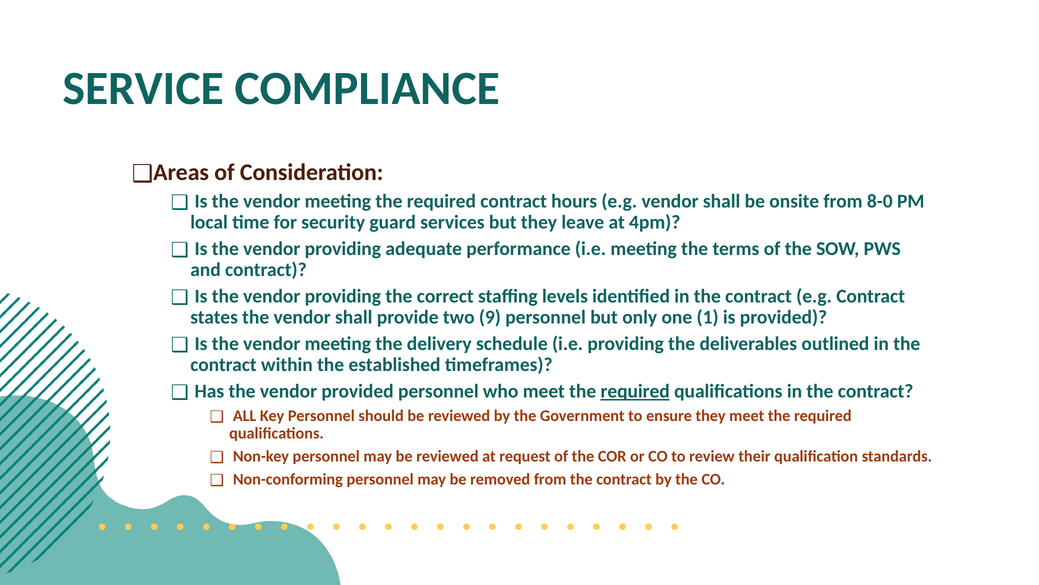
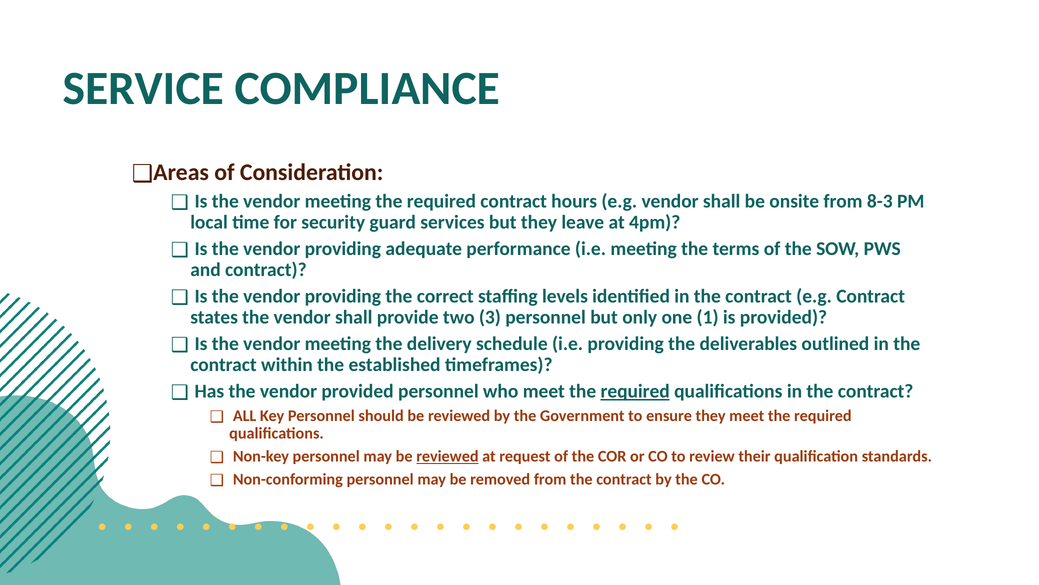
8-0: 8-0 -> 8-3
9: 9 -> 3
reviewed at (447, 456) underline: none -> present
